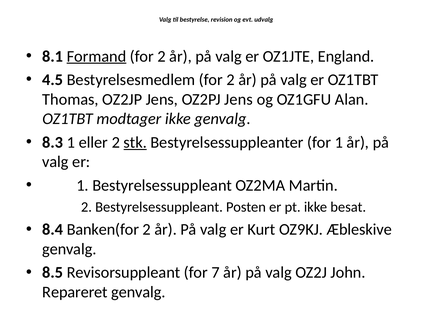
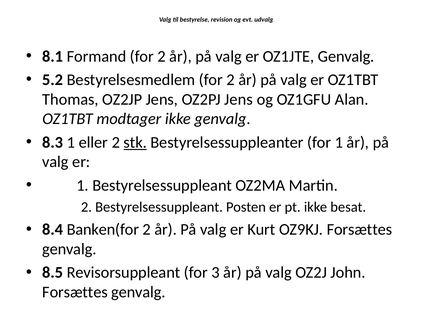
Formand underline: present -> none
OZ1JTE England: England -> Genvalg
4.5: 4.5 -> 5.2
OZ9KJ Æbleskive: Æbleskive -> Forsættes
7: 7 -> 3
Repareret at (75, 292): Repareret -> Forsættes
